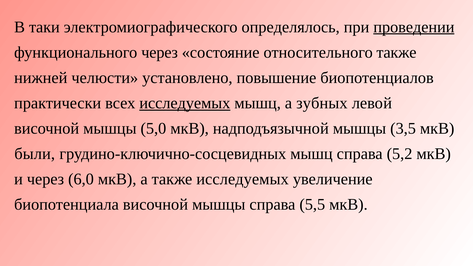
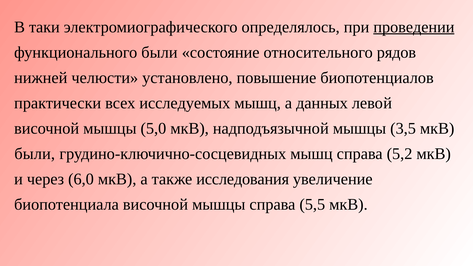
функционального через: через -> были
относительного также: также -> рядов
исследуемых at (185, 103) underline: present -> none
зубных: зубных -> данных
также исследуемых: исследуемых -> исследования
